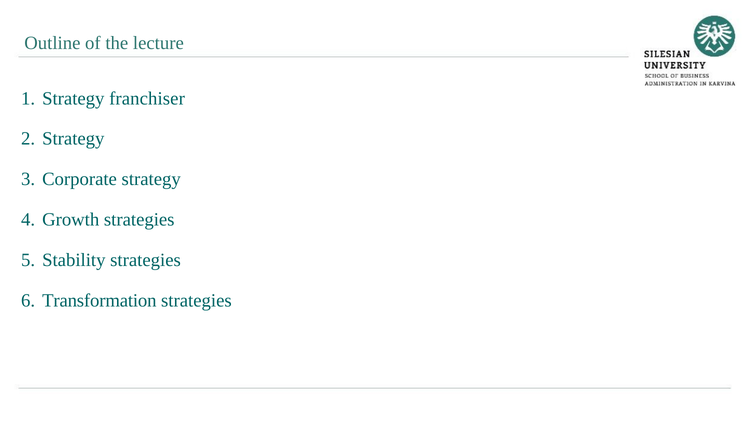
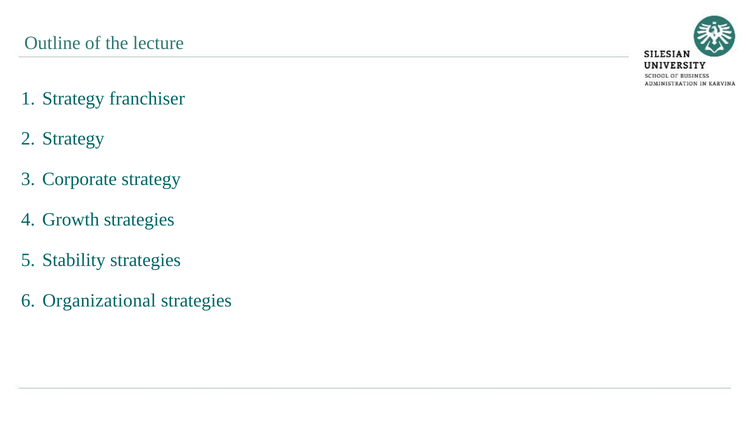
Transformation: Transformation -> Organizational
